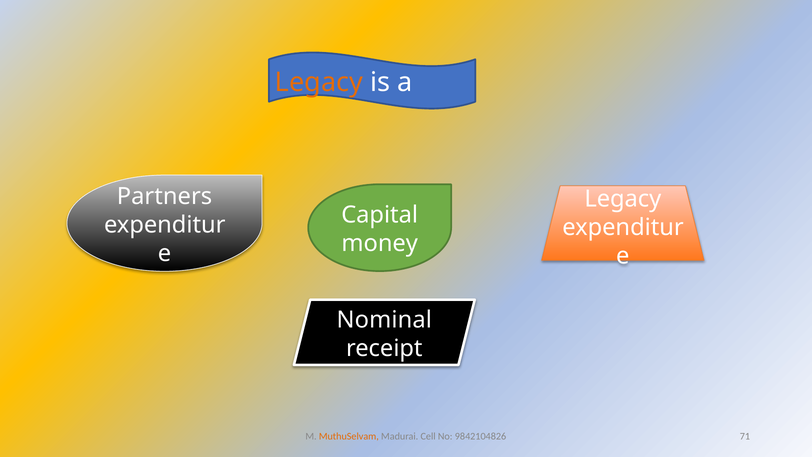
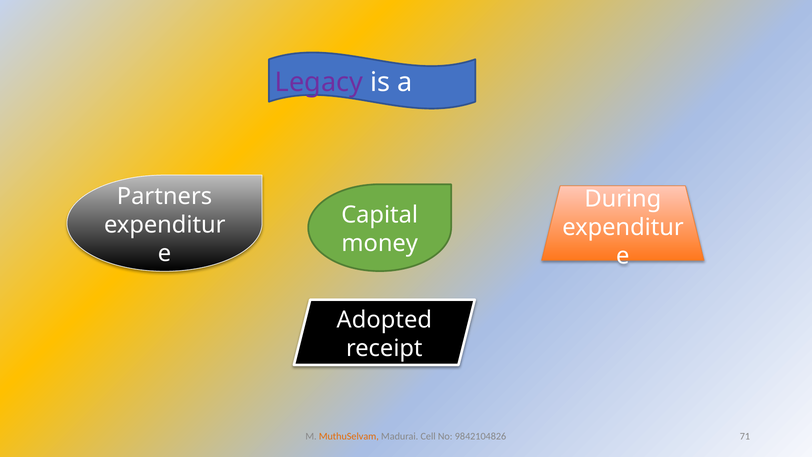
Legacy at (319, 82) colour: orange -> purple
Legacy at (623, 199): Legacy -> During
Nominal: Nominal -> Adopted
